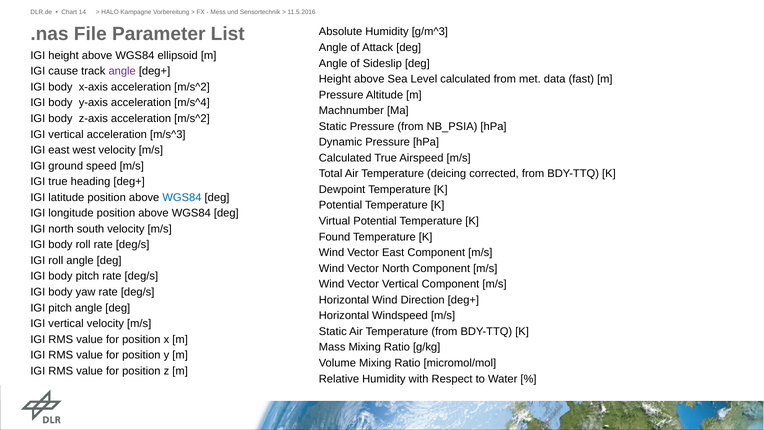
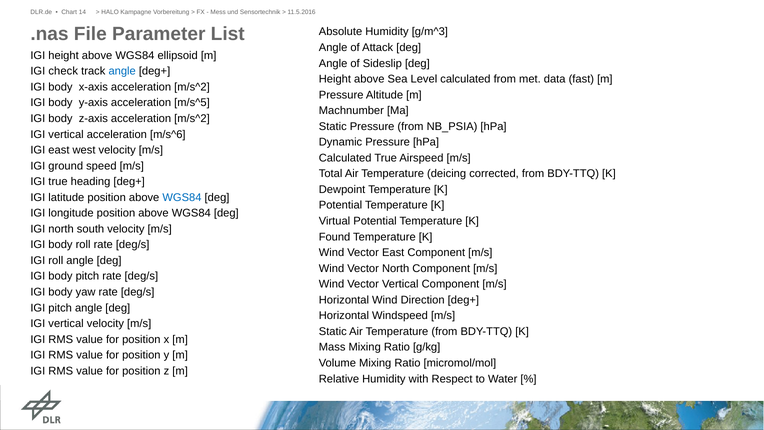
cause: cause -> check
angle at (122, 71) colour: purple -> blue
m/s^4: m/s^4 -> m/s^5
m/s^3: m/s^3 -> m/s^6
